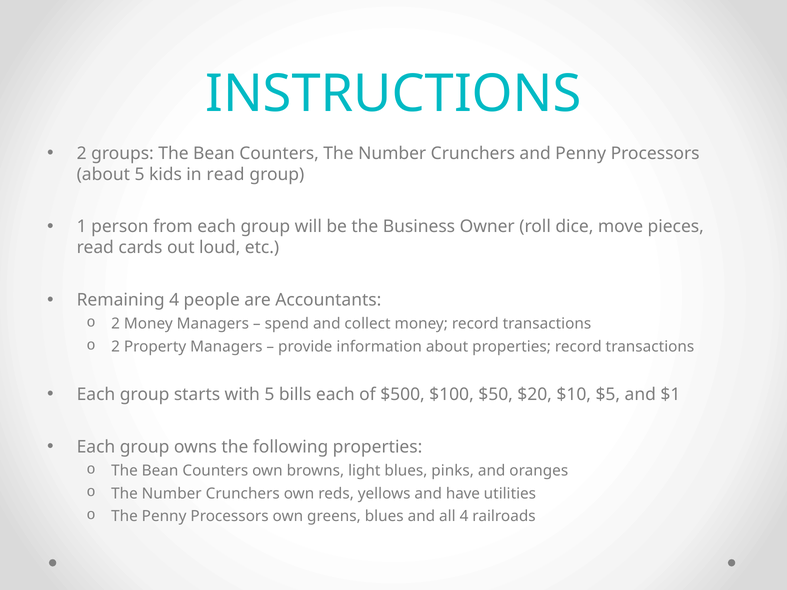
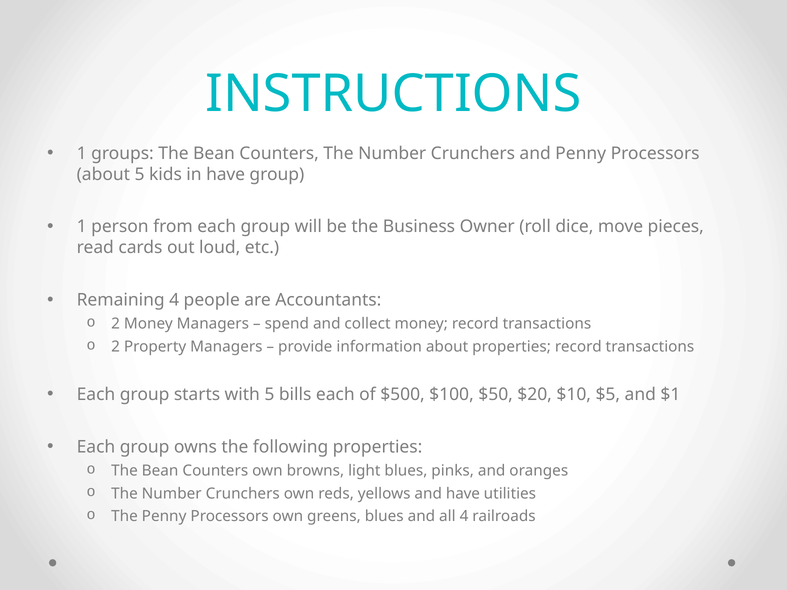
2 at (82, 153): 2 -> 1
in read: read -> have
